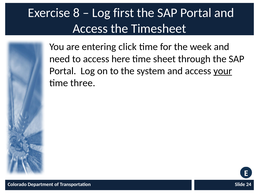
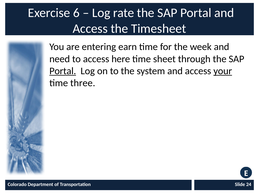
8: 8 -> 6
first: first -> rate
click: click -> earn
Portal at (63, 71) underline: none -> present
